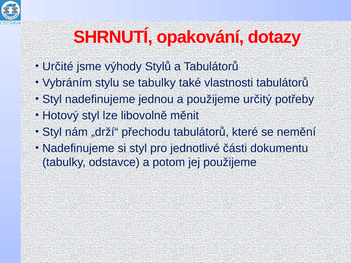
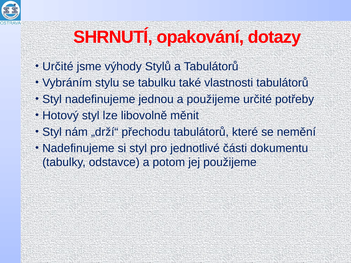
se tabulky: tabulky -> tabulku
použijeme určitý: určitý -> určité
